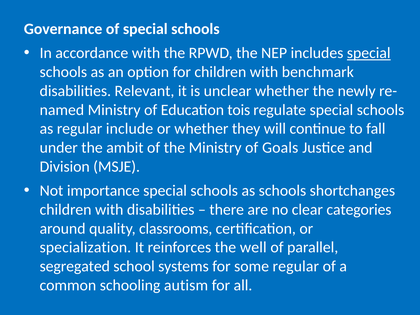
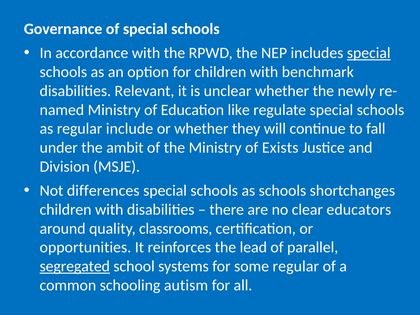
tois: tois -> like
Goals: Goals -> Exists
importance: importance -> differences
categories: categories -> educators
specialization: specialization -> opportunities
well: well -> lead
segregated underline: none -> present
